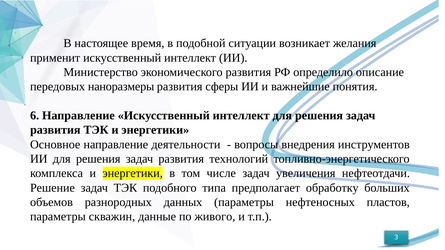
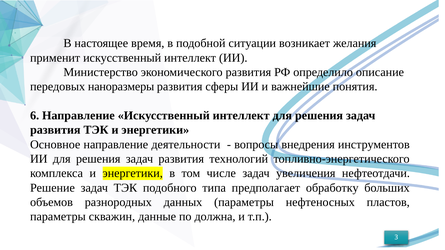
живого: живого -> должна
